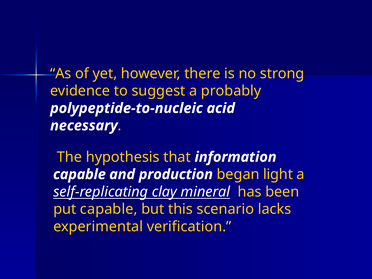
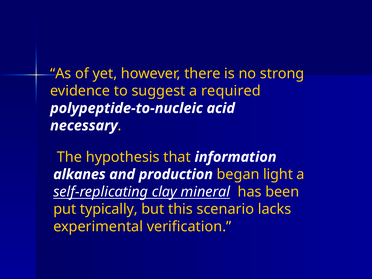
probably: probably -> required
capable at (79, 174): capable -> alkanes
put capable: capable -> typically
